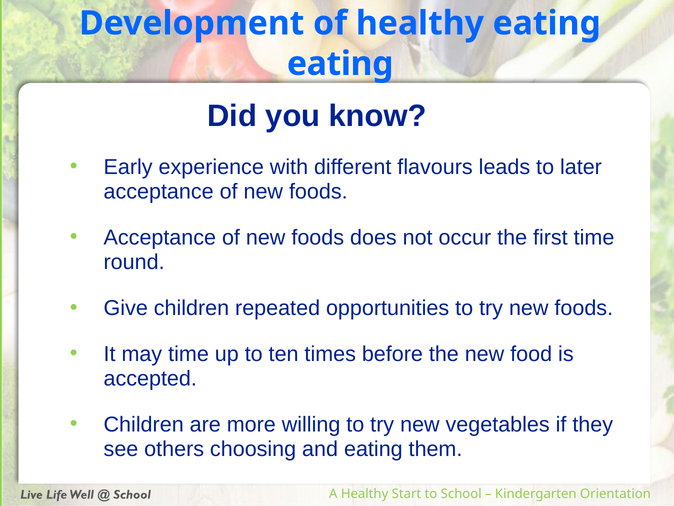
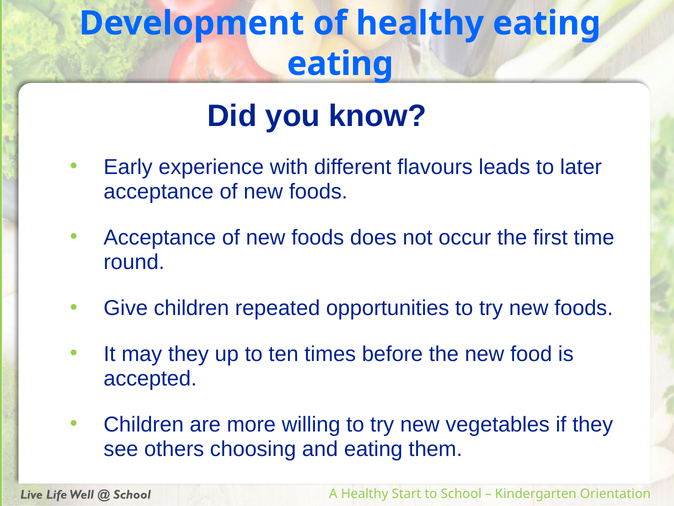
may time: time -> they
